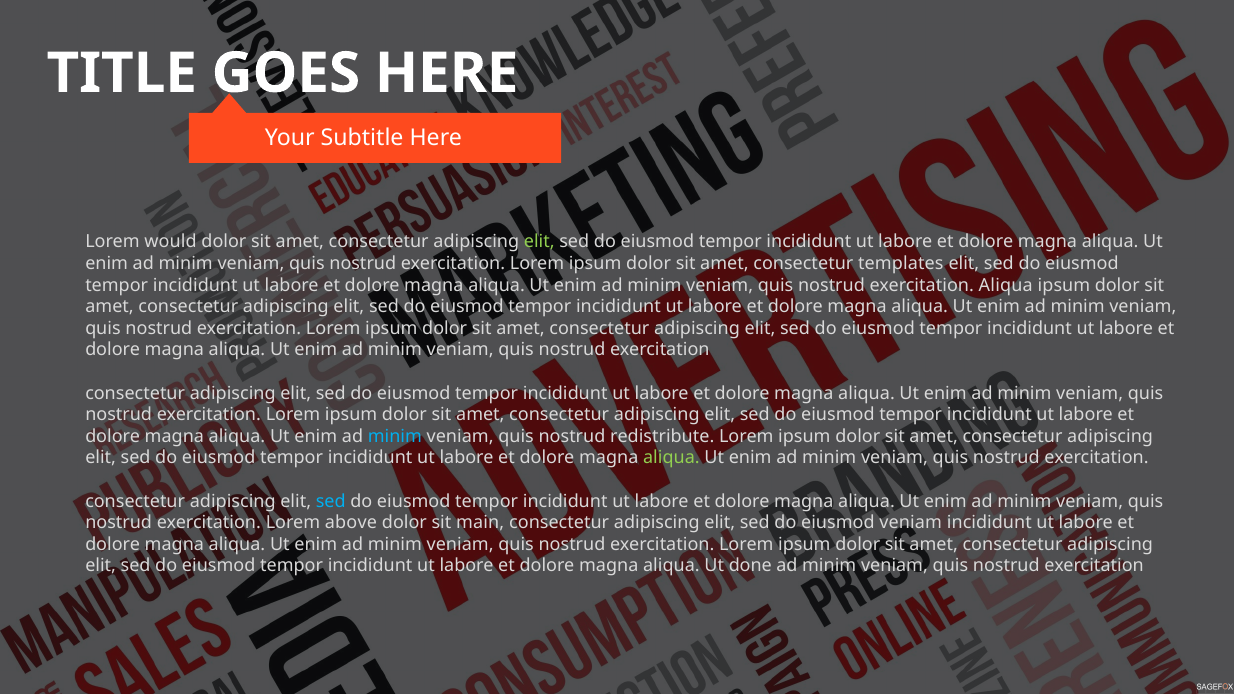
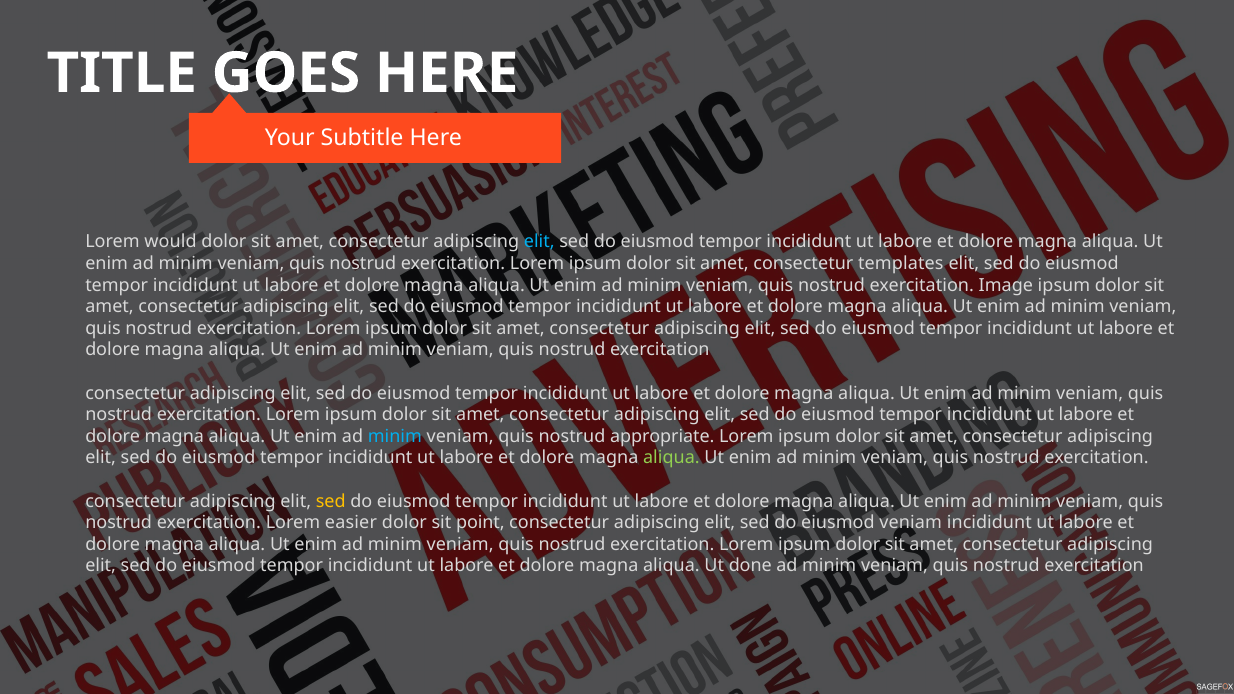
elit at (539, 242) colour: light green -> light blue
exercitation Aliqua: Aliqua -> Image
redistribute: redistribute -> appropriate
sed at (331, 501) colour: light blue -> yellow
above: above -> easier
main: main -> point
